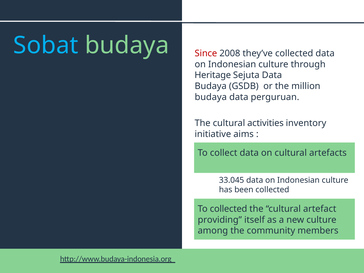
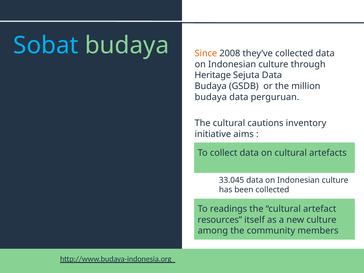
Since colour: red -> orange
activities: activities -> cautions
To collected: collected -> readings
providing: providing -> resources
